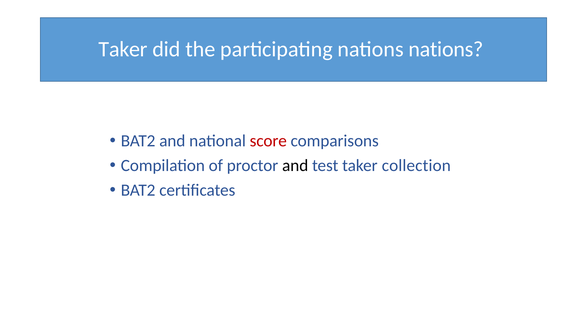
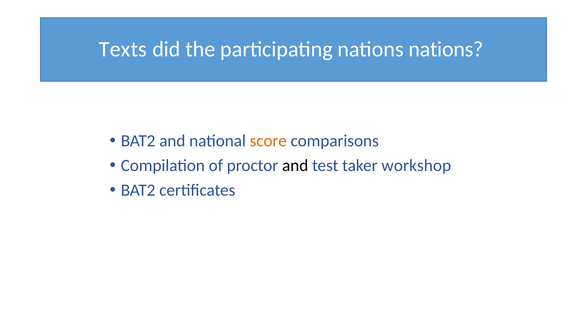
Taker at (123, 49): Taker -> Texts
score colour: red -> orange
collection: collection -> workshop
